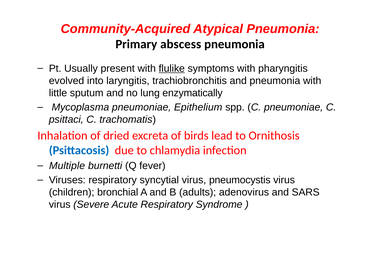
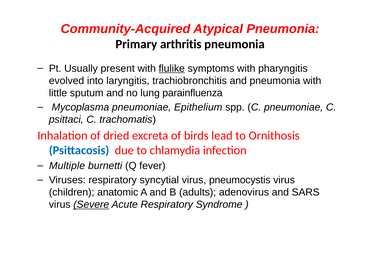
abscess: abscess -> arthritis
enzymatically: enzymatically -> parainfluenza
bronchial: bronchial -> anatomic
Severe underline: none -> present
